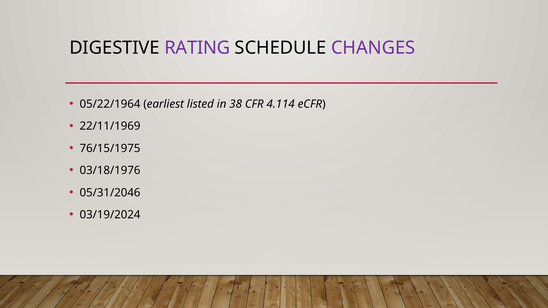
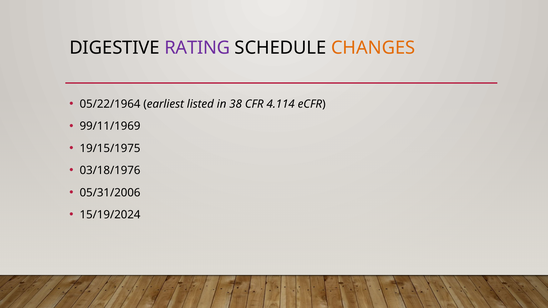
CHANGES colour: purple -> orange
22/11/1969: 22/11/1969 -> 99/11/1969
76/15/1975: 76/15/1975 -> 19/15/1975
05/31/2046: 05/31/2046 -> 05/31/2006
03/19/2024: 03/19/2024 -> 15/19/2024
